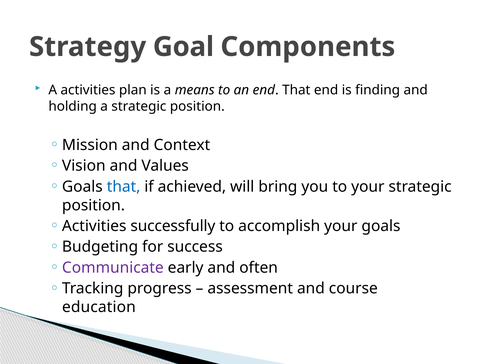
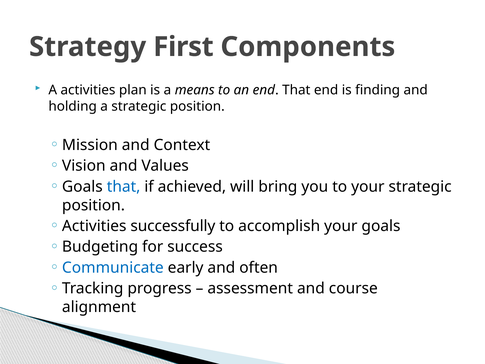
Goal: Goal -> First
Communicate colour: purple -> blue
education: education -> alignment
